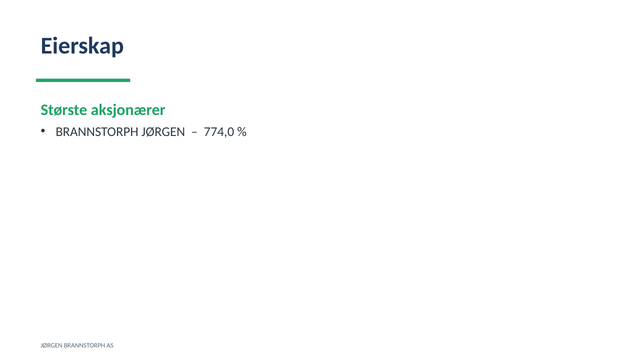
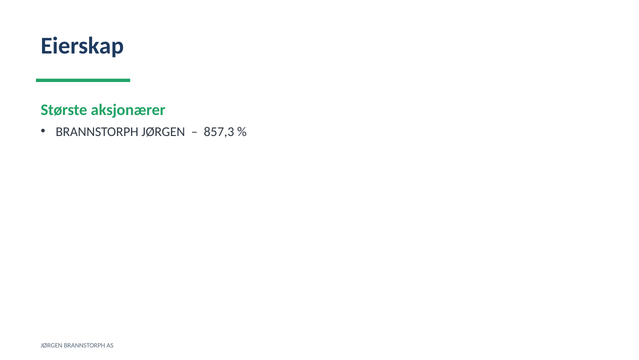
774,0: 774,0 -> 857,3
